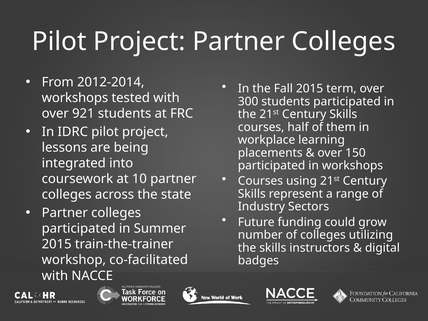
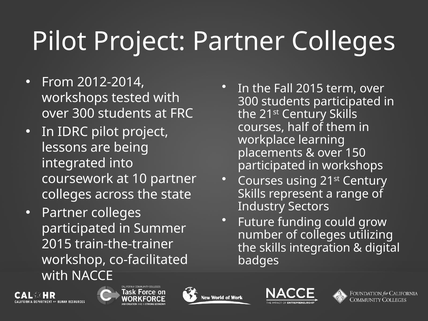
921 at (83, 114): 921 -> 300
instructors: instructors -> integration
